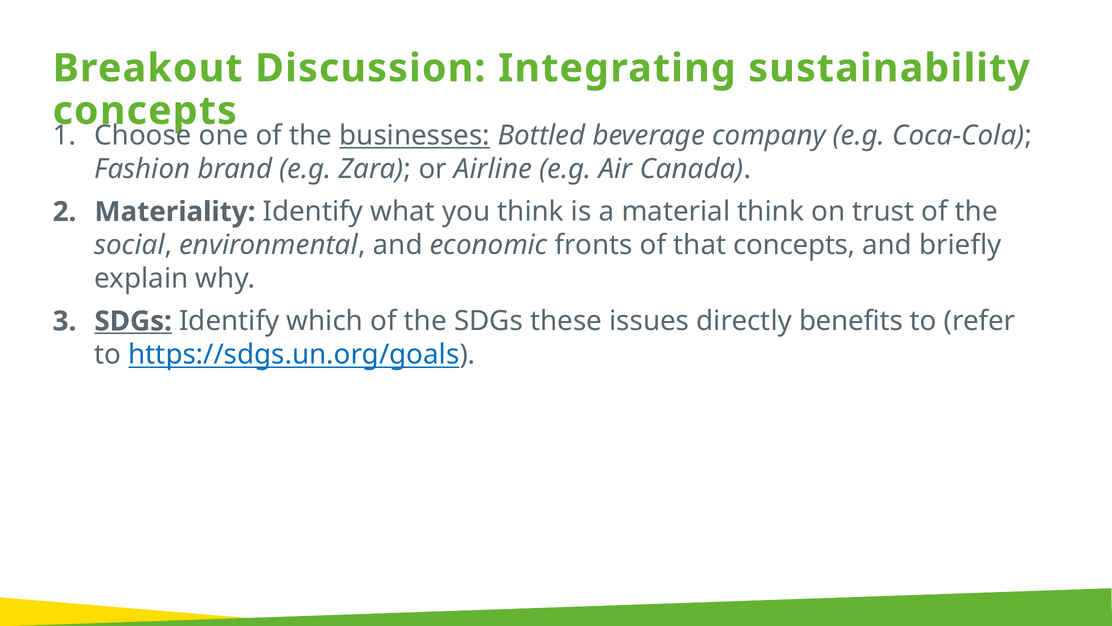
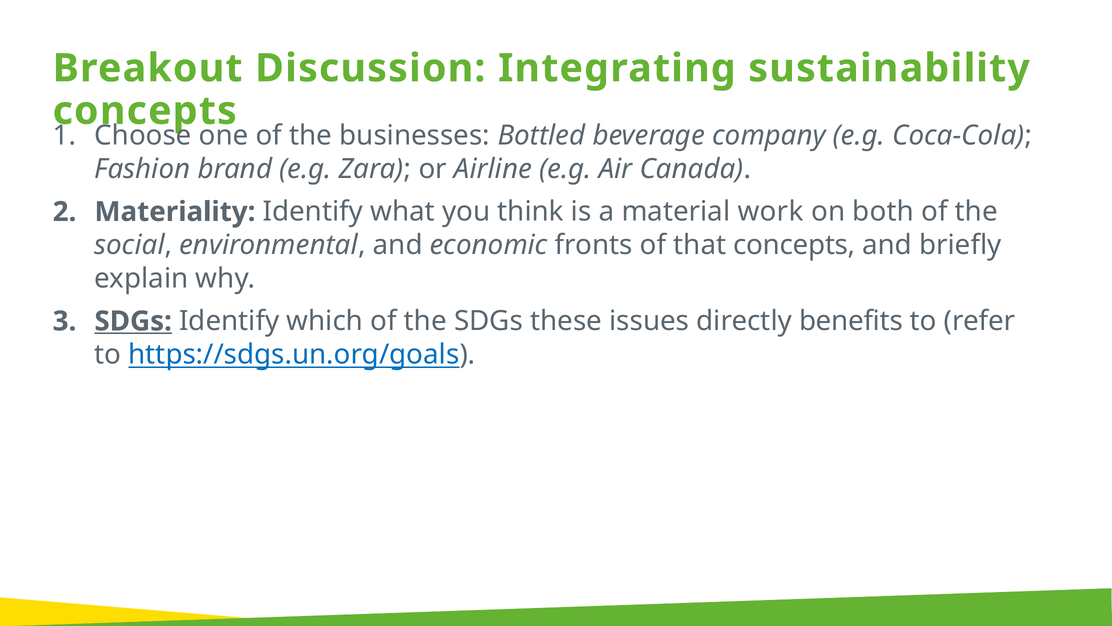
businesses underline: present -> none
material think: think -> work
trust: trust -> both
